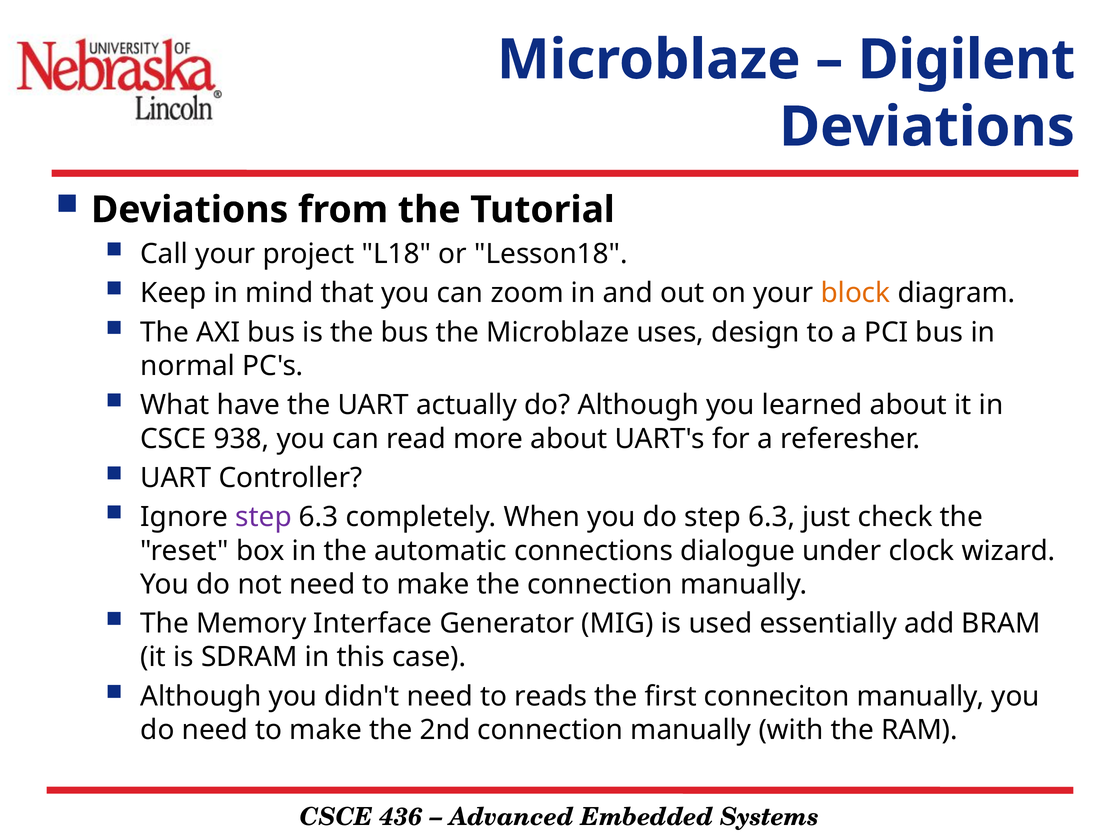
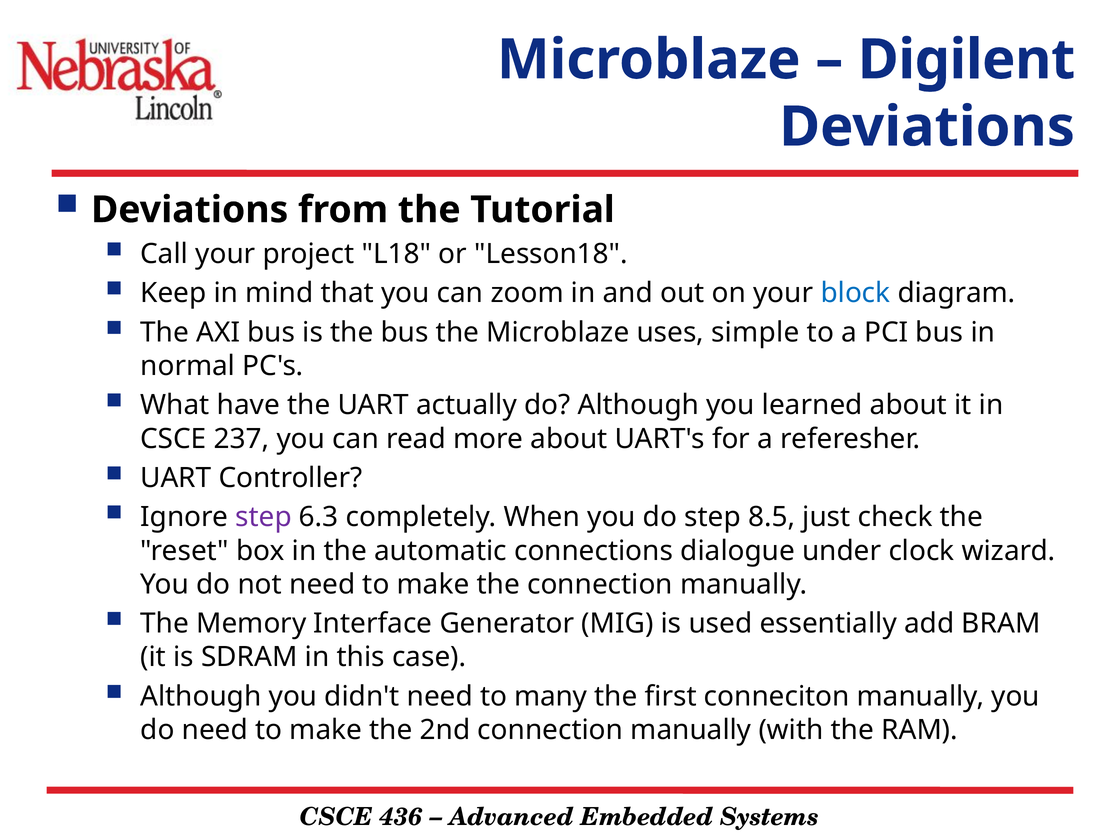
block colour: orange -> blue
design: design -> simple
938: 938 -> 237
do step 6.3: 6.3 -> 8.5
reads: reads -> many
